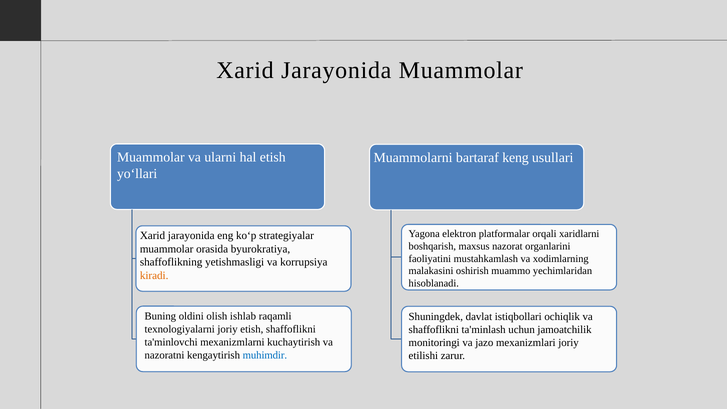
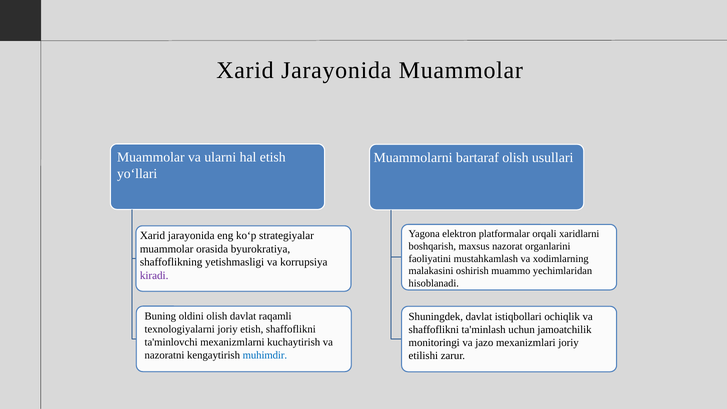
bartaraf keng: keng -> olish
kiradi colour: orange -> purple
olish ishlab: ishlab -> davlat
